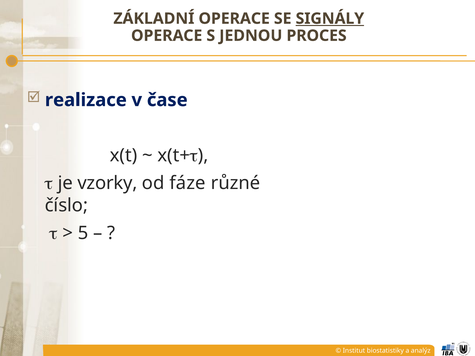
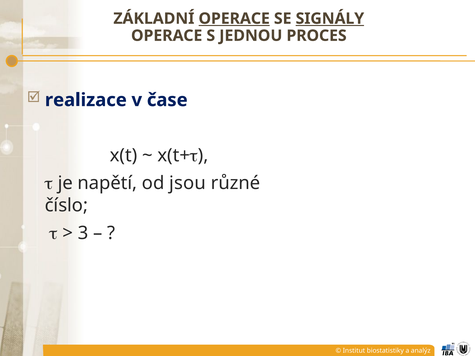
OPERACE at (234, 19) underline: none -> present
vzorky: vzorky -> napětí
fáze: fáze -> jsou
5: 5 -> 3
